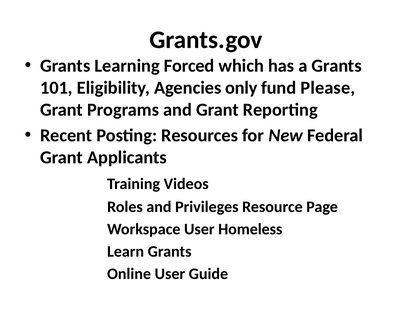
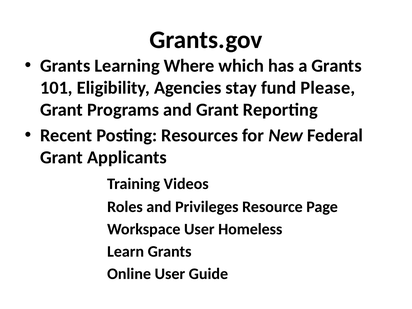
Forced: Forced -> Where
only: only -> stay
